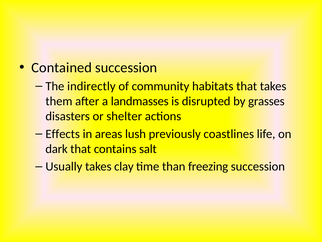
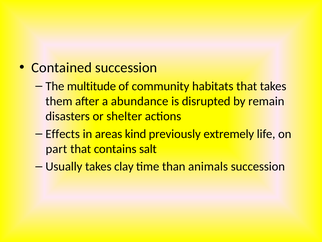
indirectly: indirectly -> multitude
landmasses: landmasses -> abundance
grasses: grasses -> remain
lush: lush -> kind
coastlines: coastlines -> extremely
dark: dark -> part
freezing: freezing -> animals
